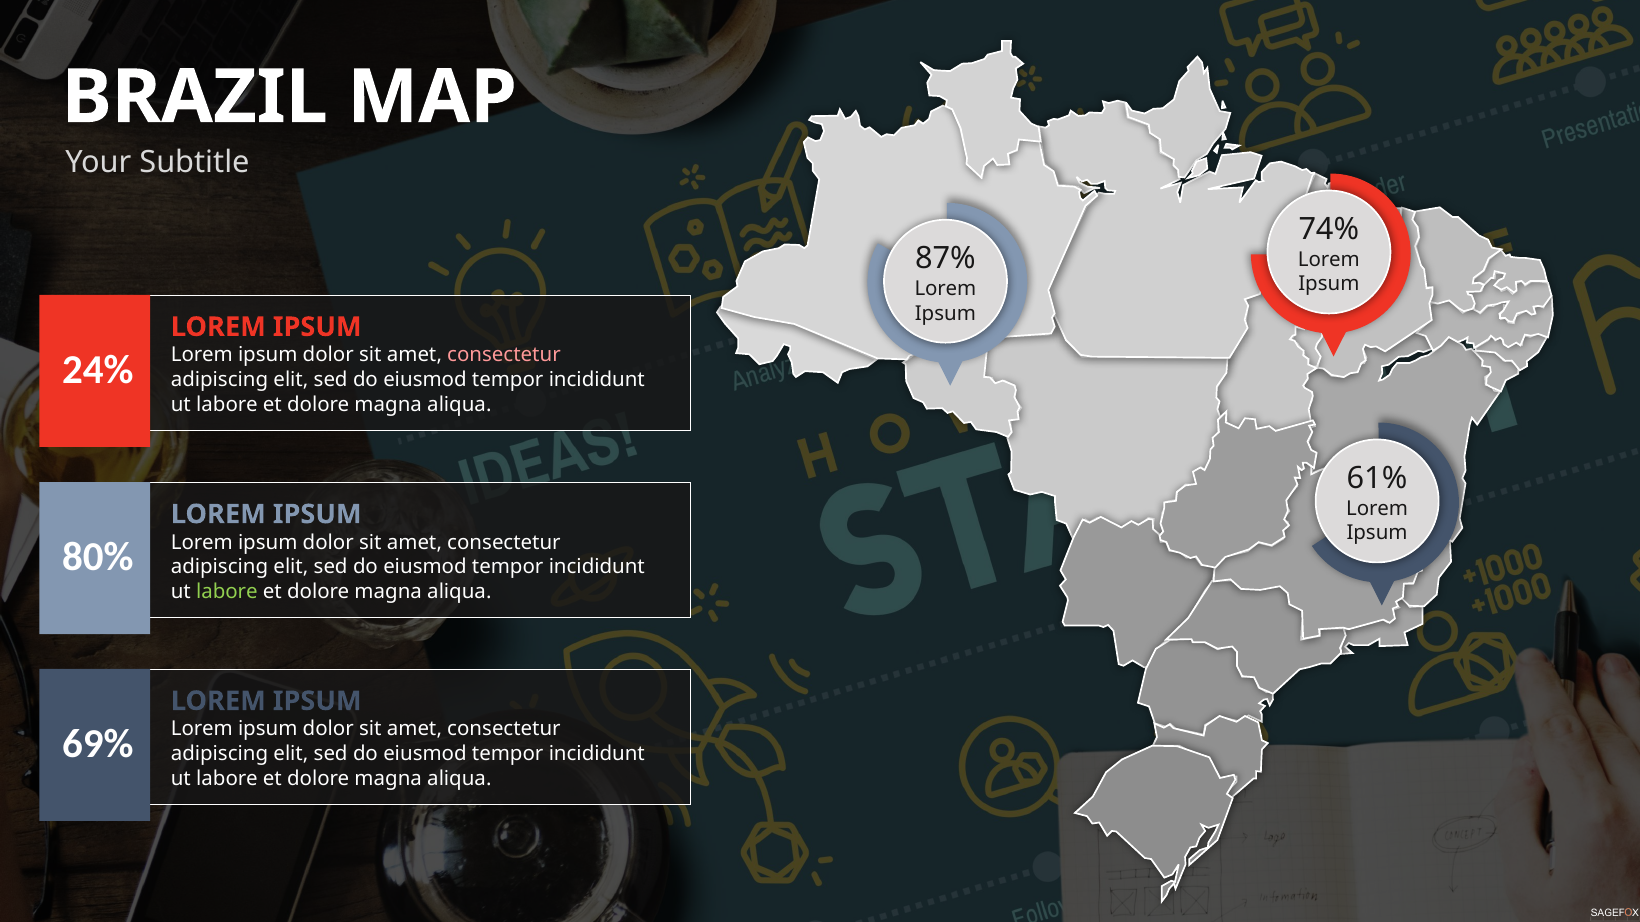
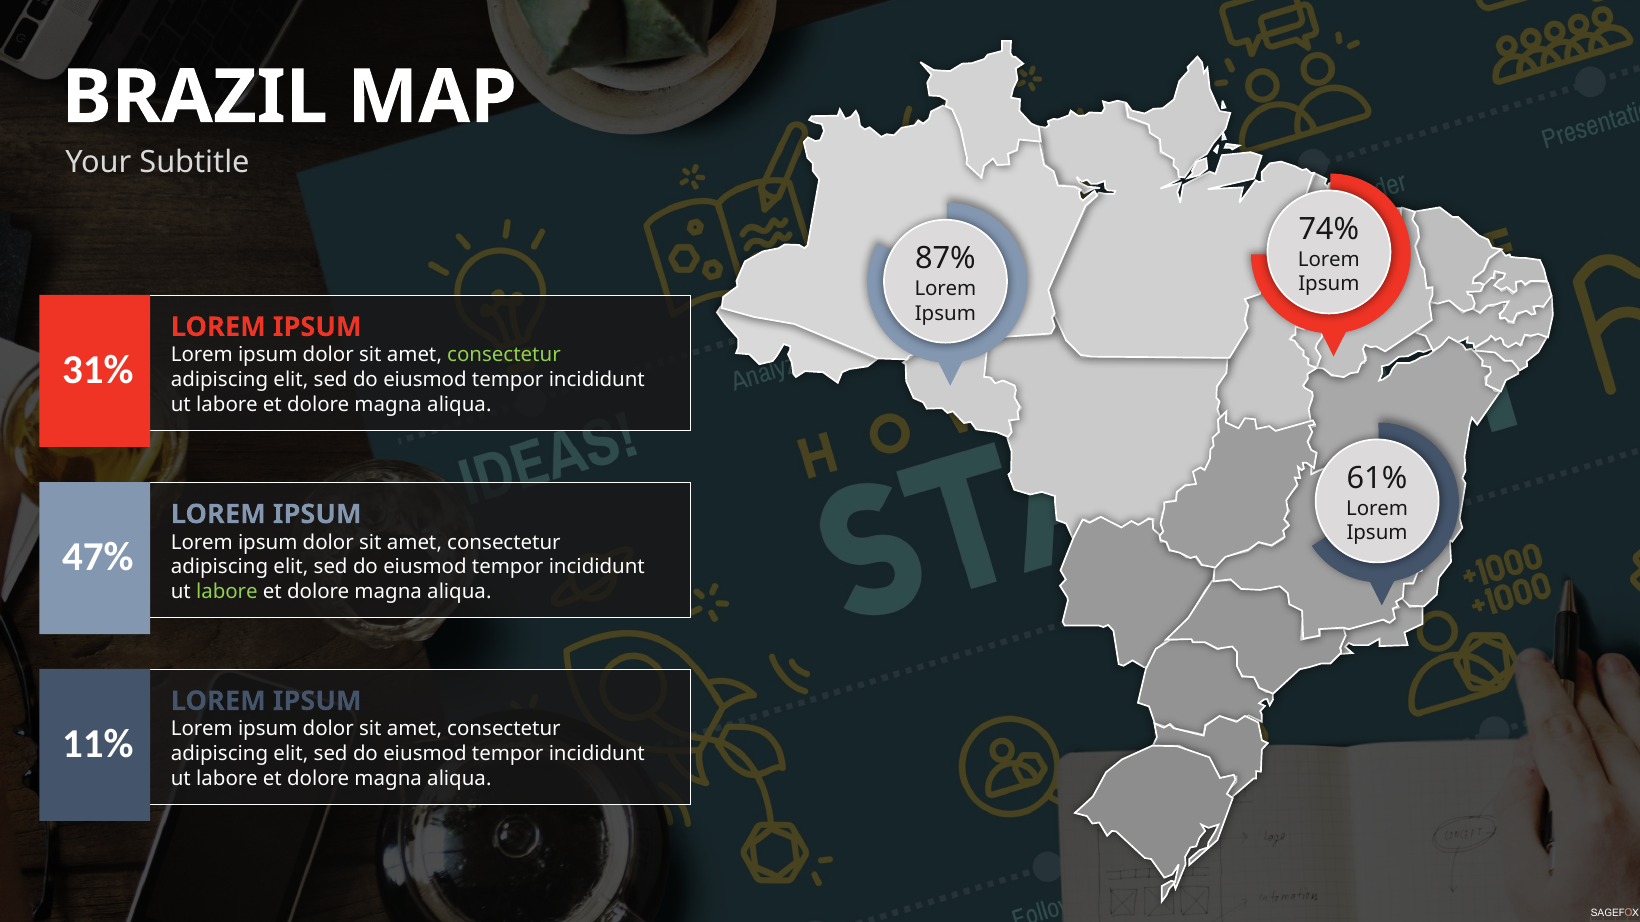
consectetur at (504, 355) colour: pink -> light green
24%: 24% -> 31%
80%: 80% -> 47%
69%: 69% -> 11%
